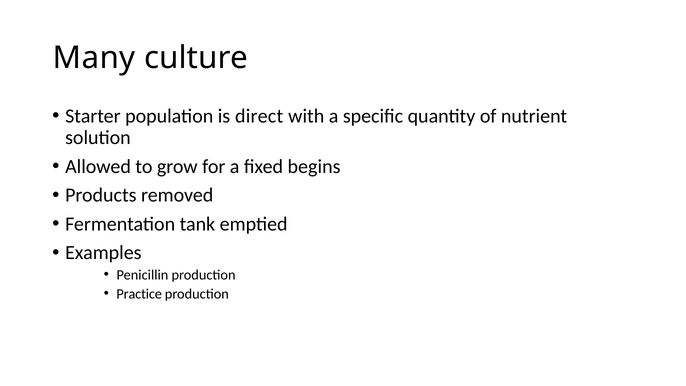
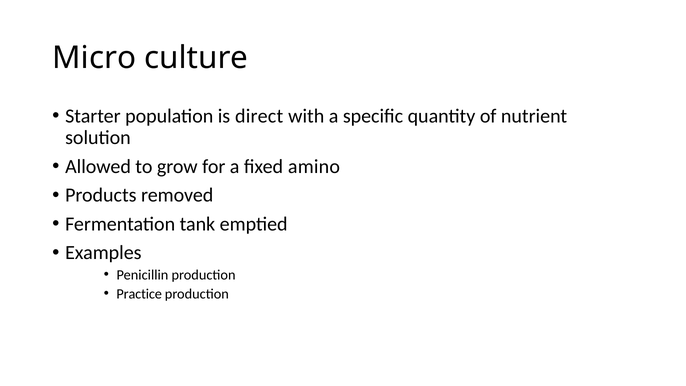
Many: Many -> Micro
begins: begins -> amino
